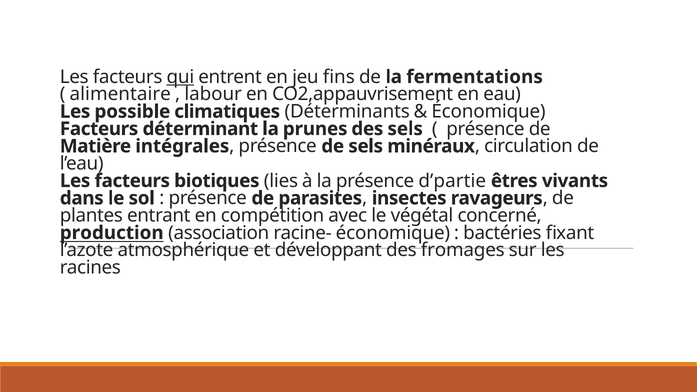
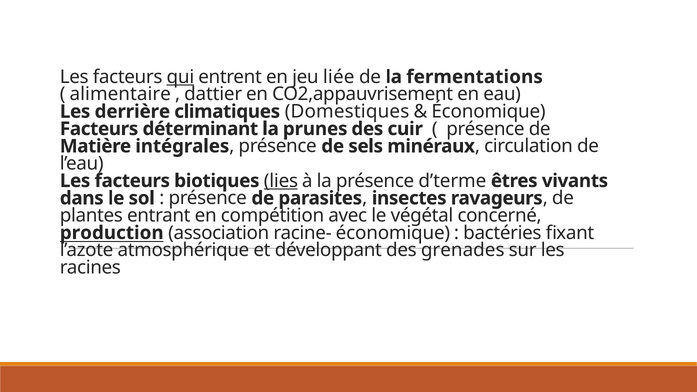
fins: fins -> liée
labour: labour -> dattier
possible: possible -> derrière
Déterminants: Déterminants -> Domestiques
des sels: sels -> cuir
lies underline: none -> present
d’partie: d’partie -> d’terme
fromages: fromages -> grenades
